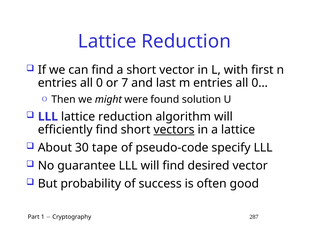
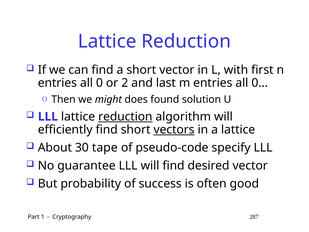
7: 7 -> 2
were: were -> does
reduction at (125, 116) underline: none -> present
